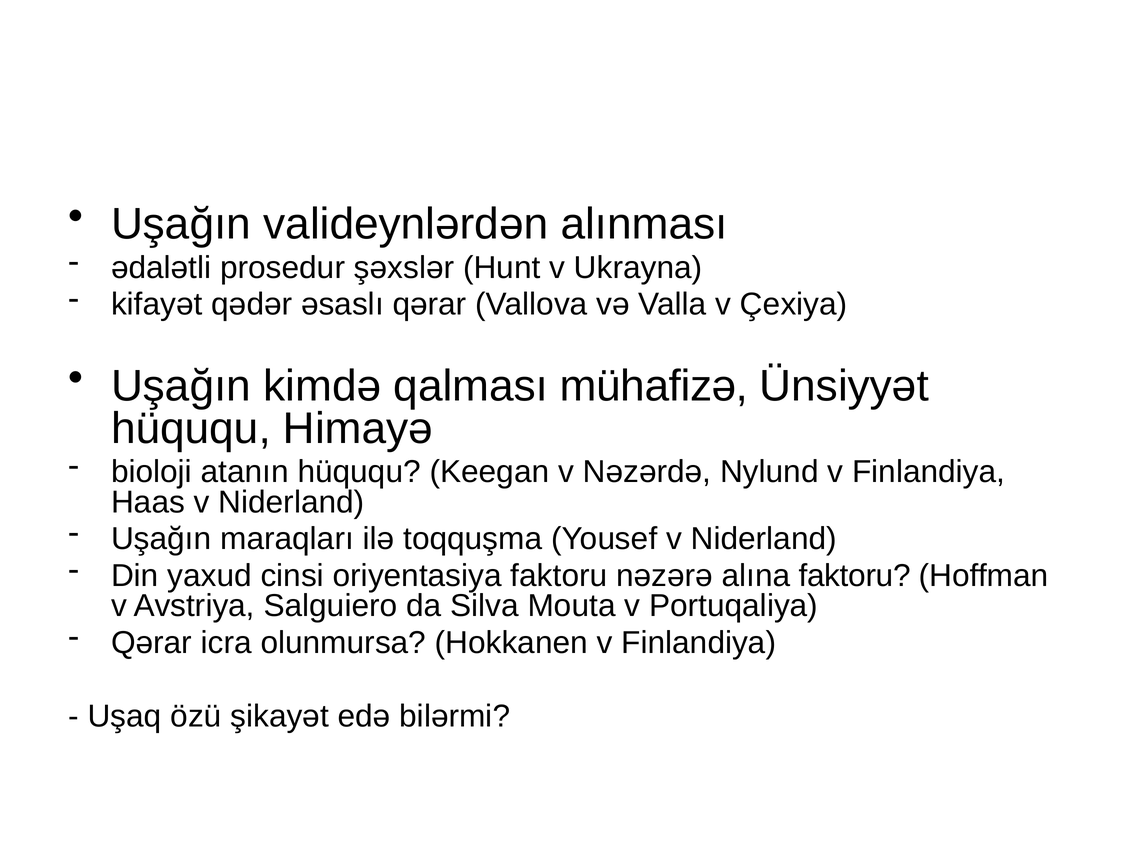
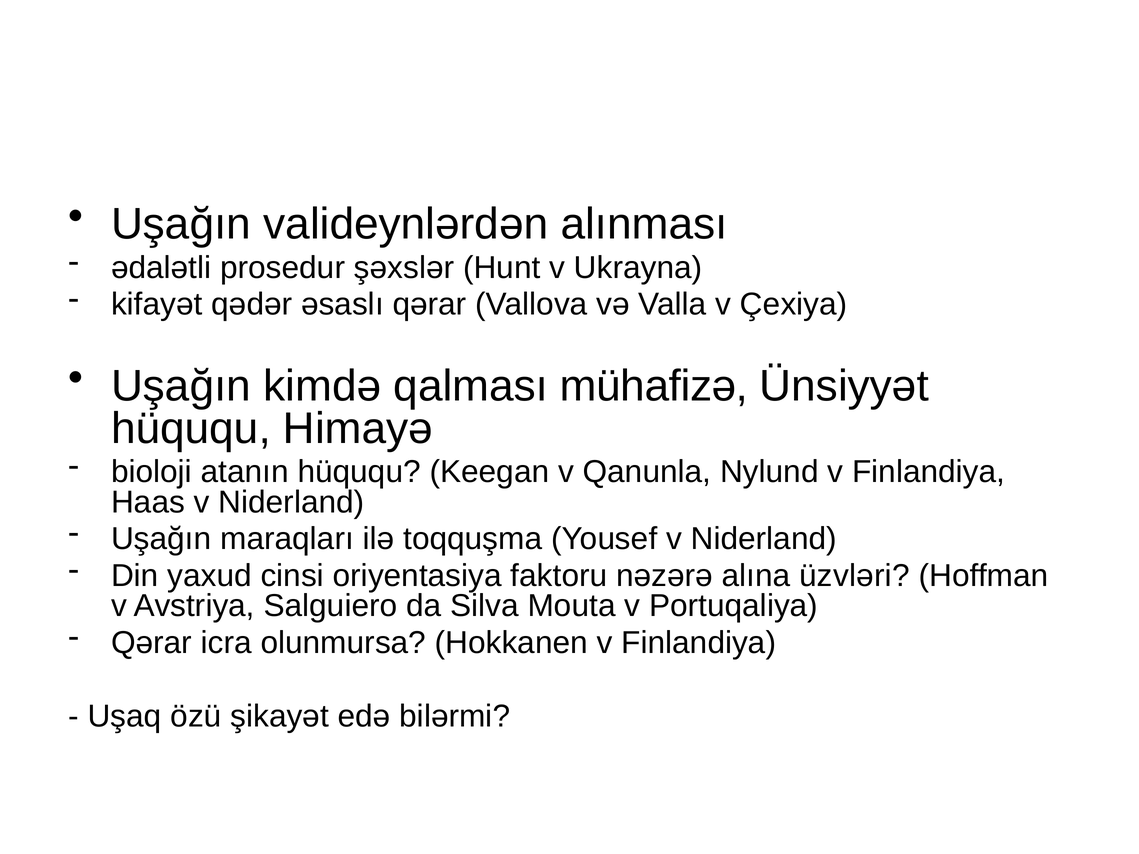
Nəzərdə: Nəzərdə -> Qanunla
alına faktoru: faktoru -> üzvləri
